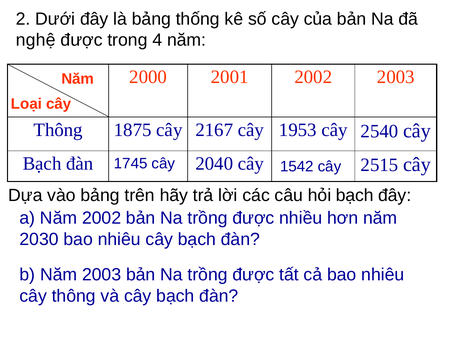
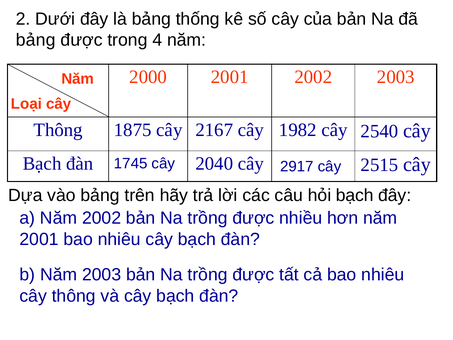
nghệ at (36, 40): nghệ -> bảng
1953: 1953 -> 1982
1542: 1542 -> 2917
2030 at (39, 239): 2030 -> 2001
